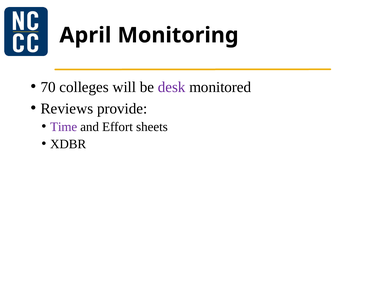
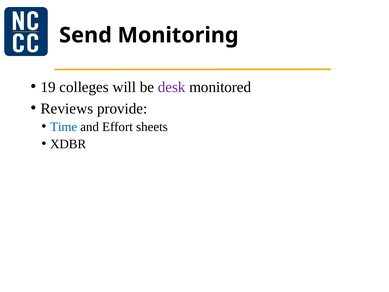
April: April -> Send
70: 70 -> 19
Time colour: purple -> blue
